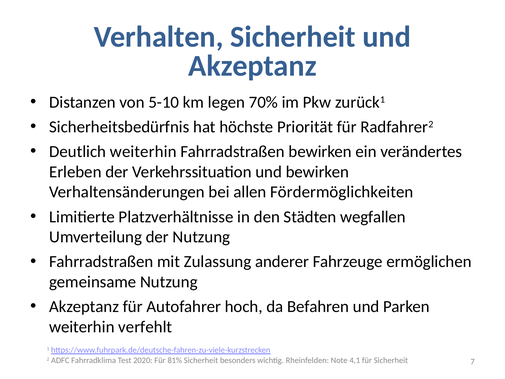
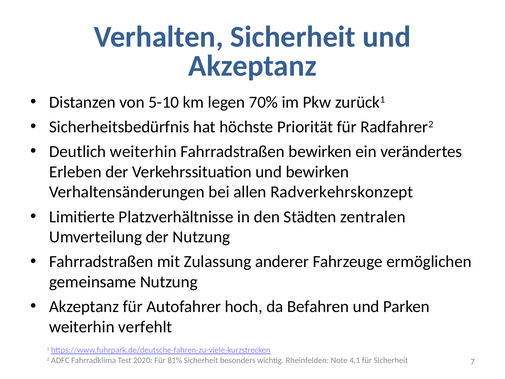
Fördermöglichkeiten: Fördermöglichkeiten -> Radverkehrskonzept
wegfallen: wegfallen -> zentralen
